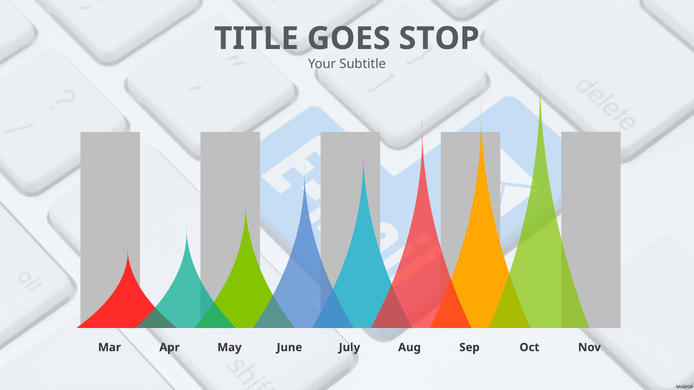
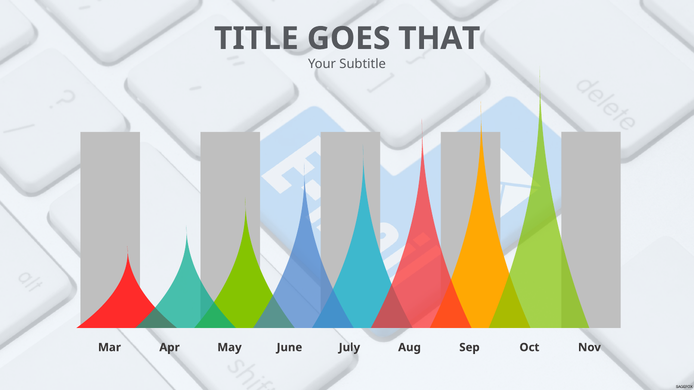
STOP: STOP -> THAT
